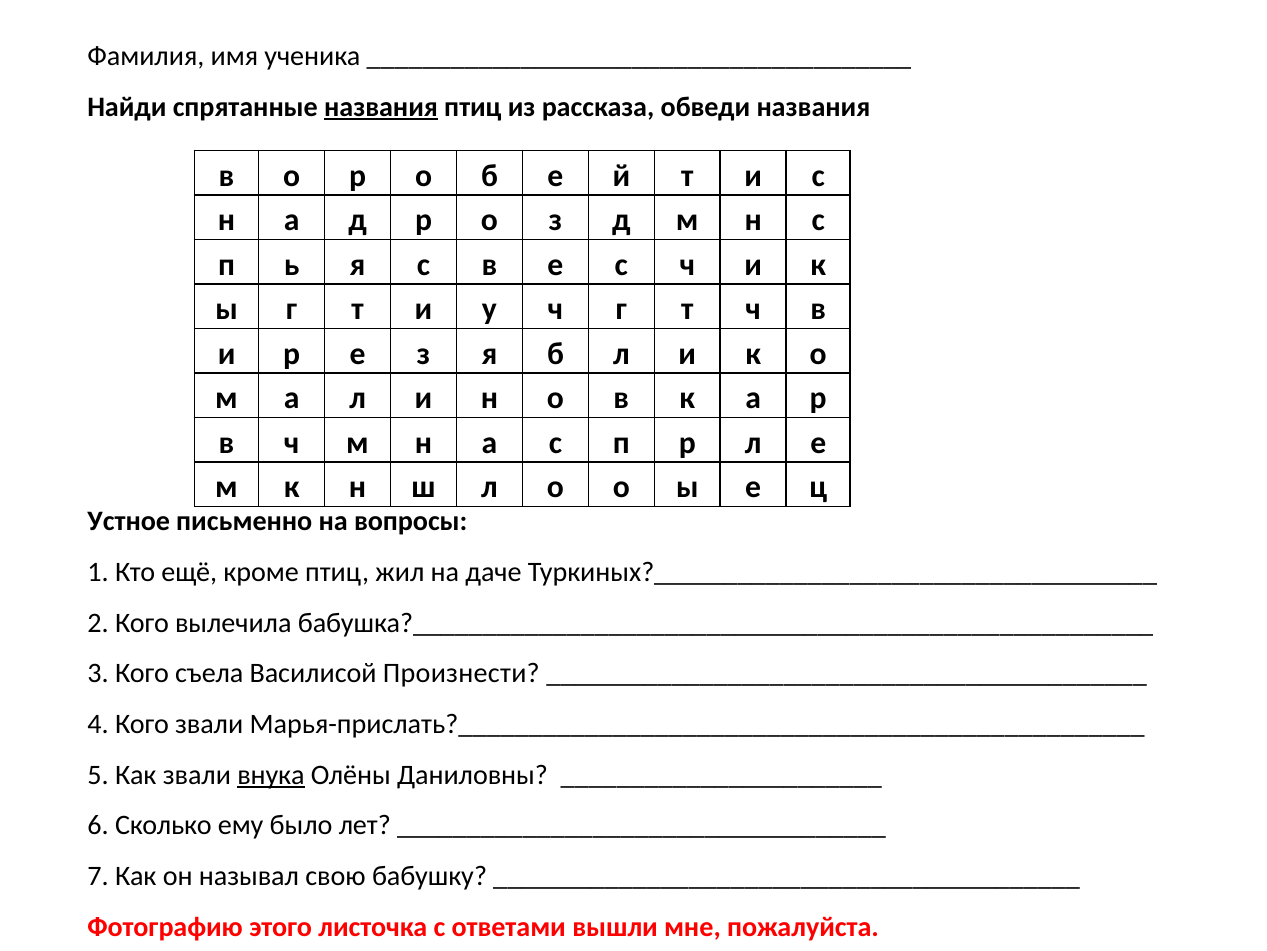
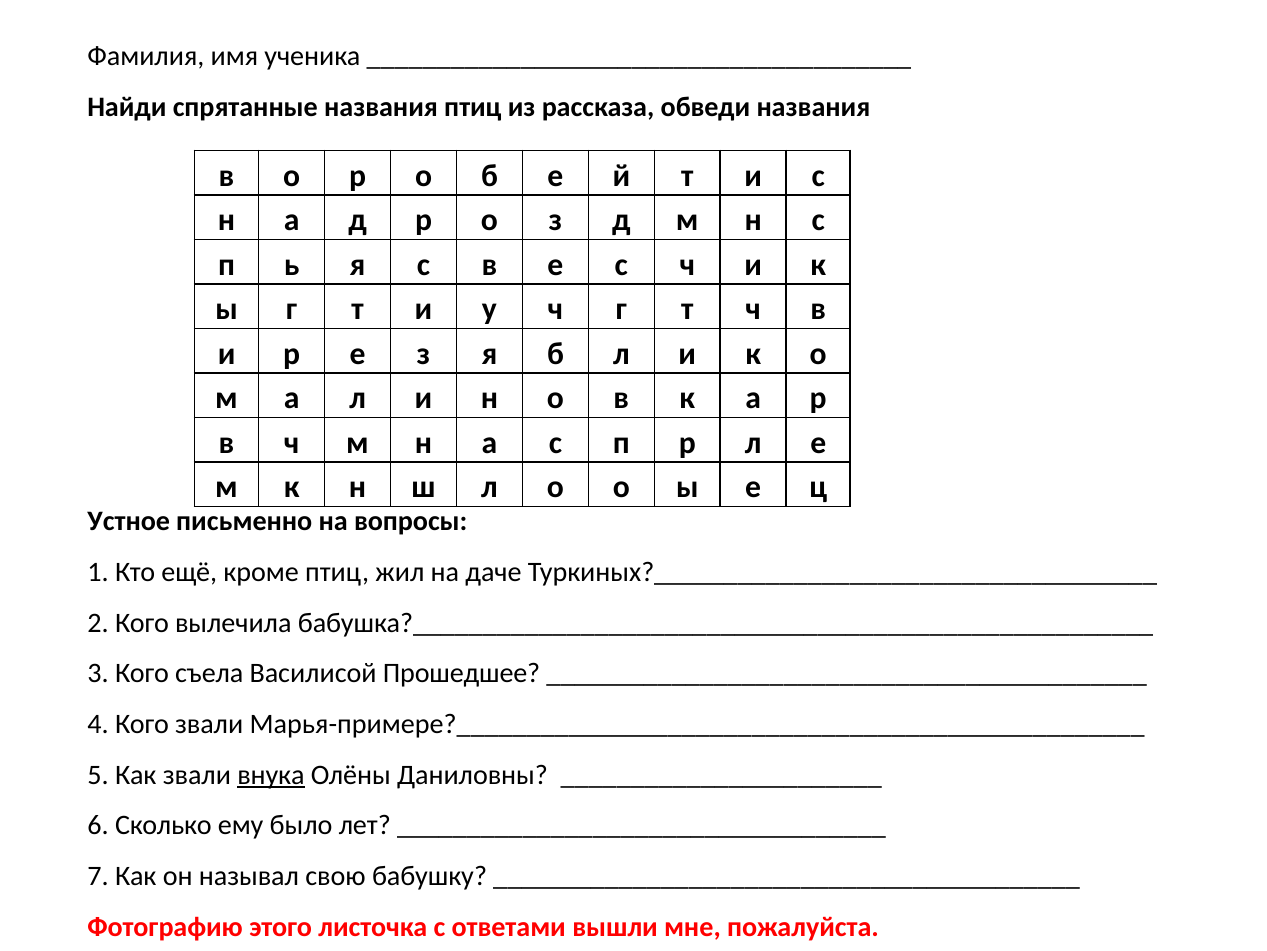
названия at (381, 107) underline: present -> none
Произнести: Произнести -> Прошедшее
Марья-прислать?_________________________________________________: Марья-прислать?_________________________________________________ -> Марья-примере?_________________________________________________
